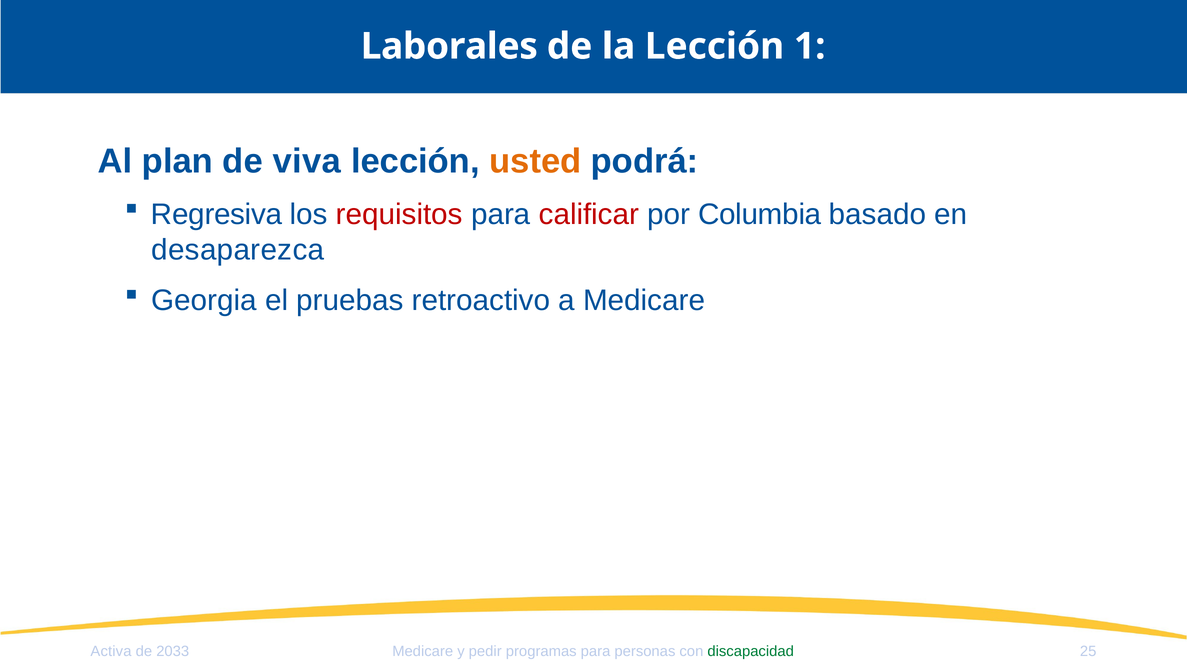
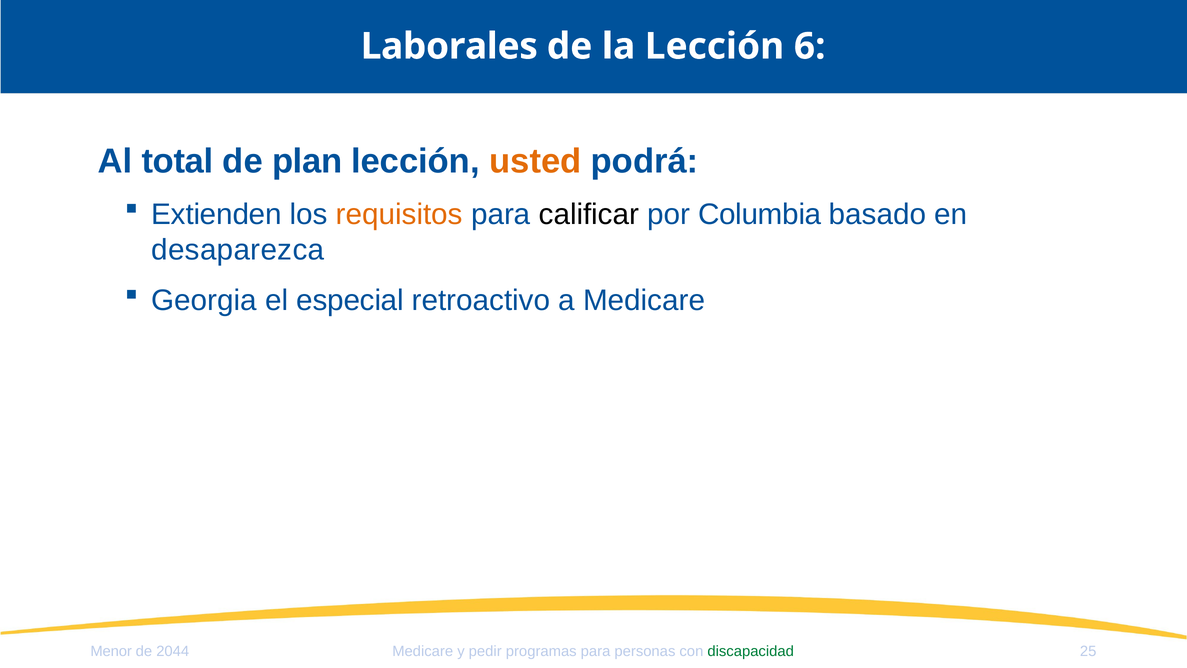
1: 1 -> 6
plan: plan -> total
viva: viva -> plan
Regresiva: Regresiva -> Extienden
requisitos colour: red -> orange
calificar colour: red -> black
pruebas: pruebas -> especial
Activa: Activa -> Menor
2033: 2033 -> 2044
